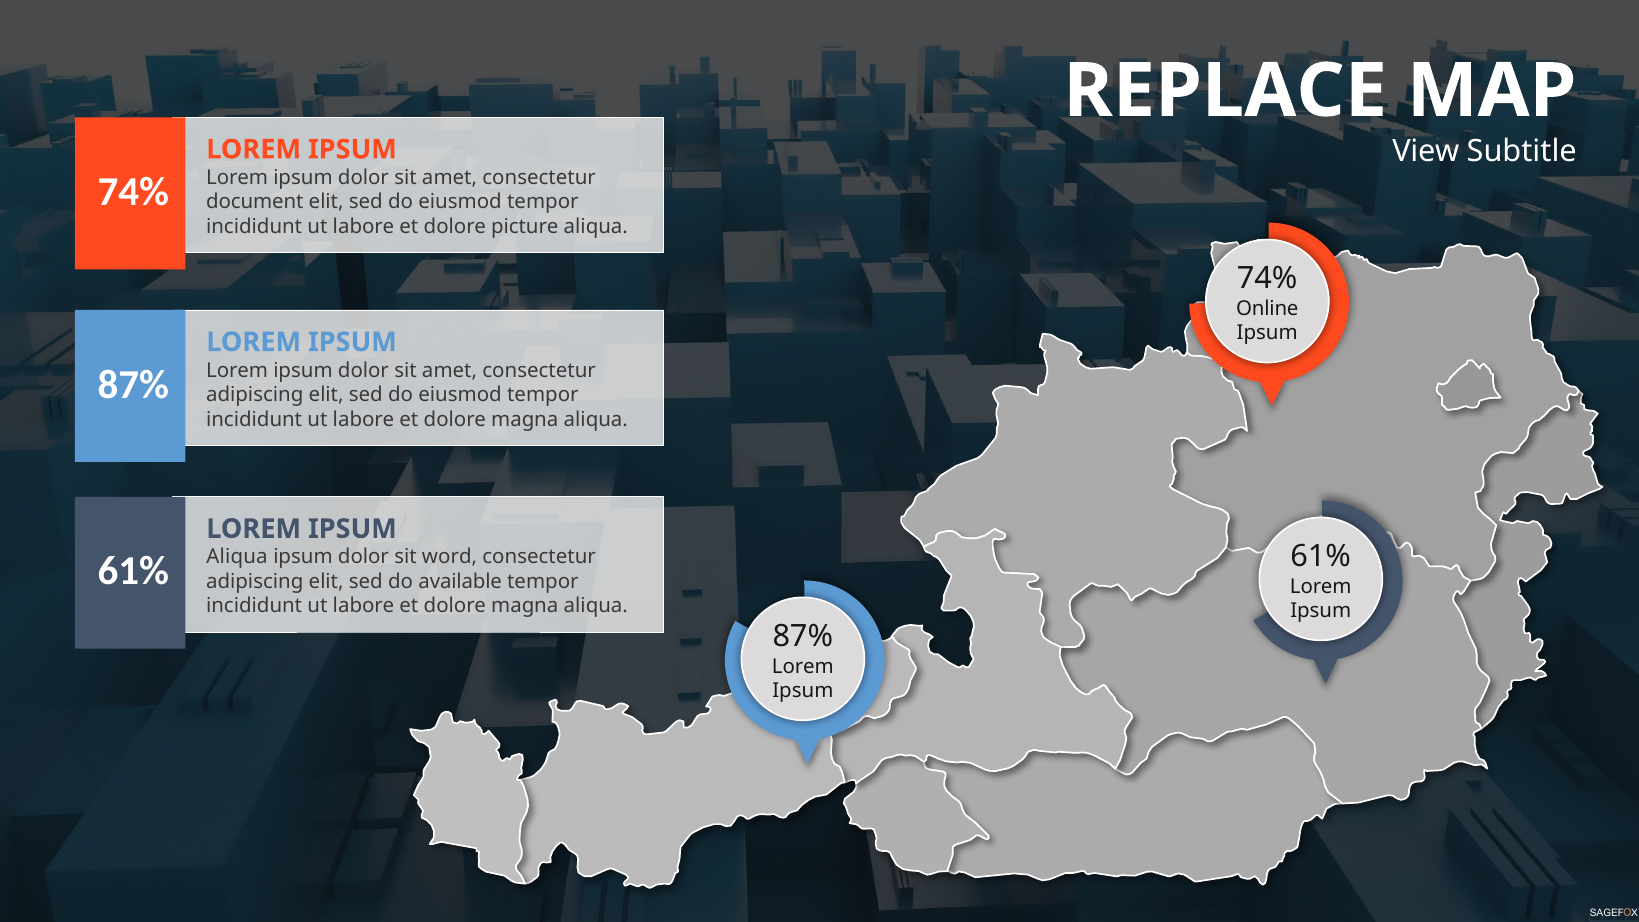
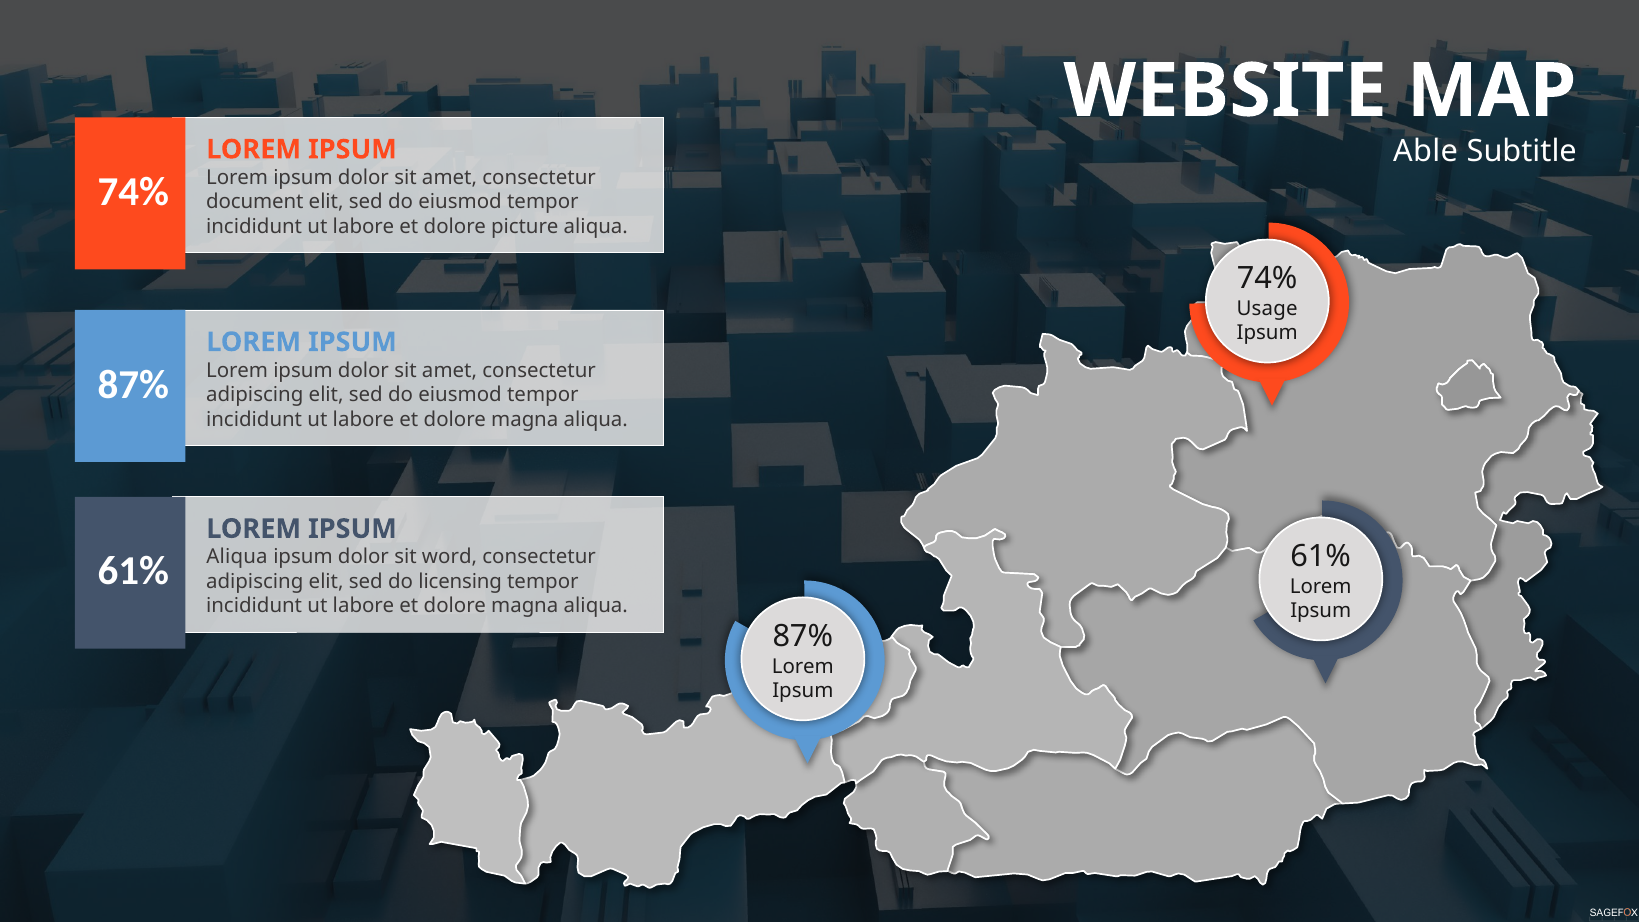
REPLACE: REPLACE -> WEBSITE
View: View -> Able
Online: Online -> Usage
available: available -> licensing
